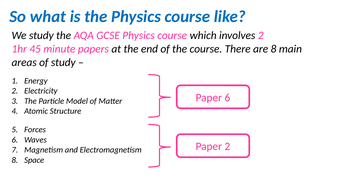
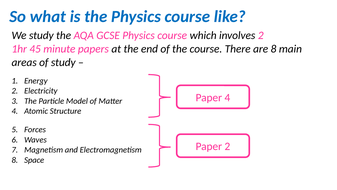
Paper 6: 6 -> 4
